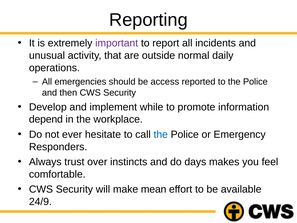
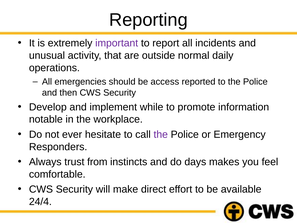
depend: depend -> notable
the at (161, 134) colour: blue -> purple
over: over -> from
mean: mean -> direct
24/9: 24/9 -> 24/4
